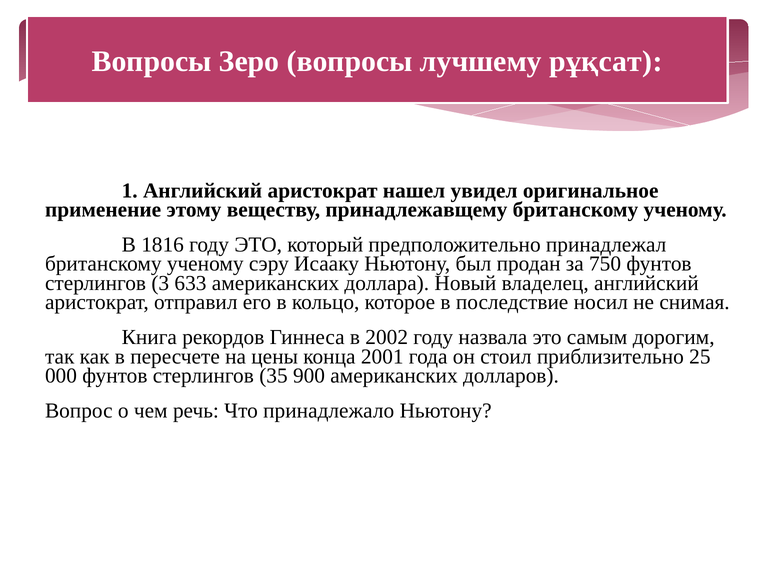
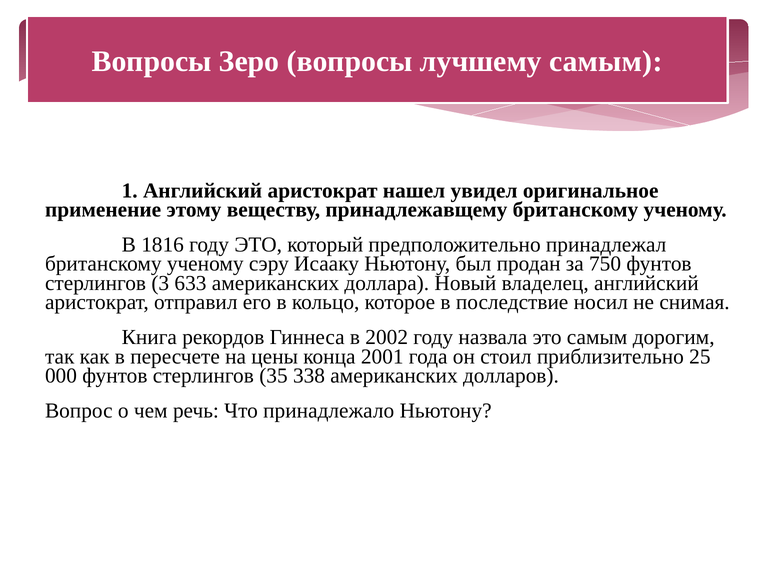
лучшему рұқсат: рұқсат -> самым
900: 900 -> 338
